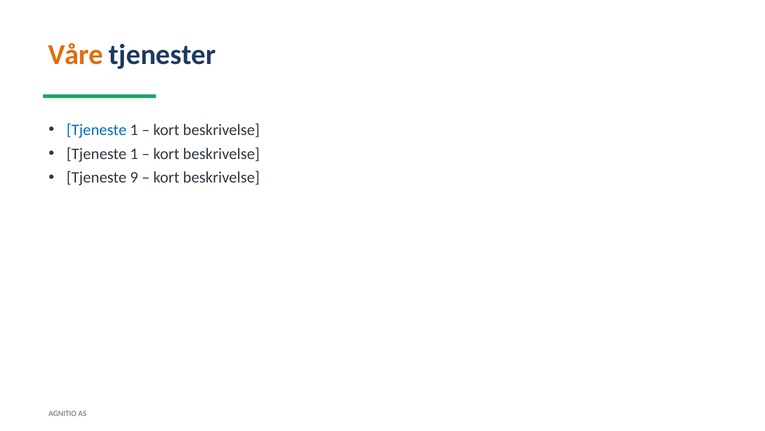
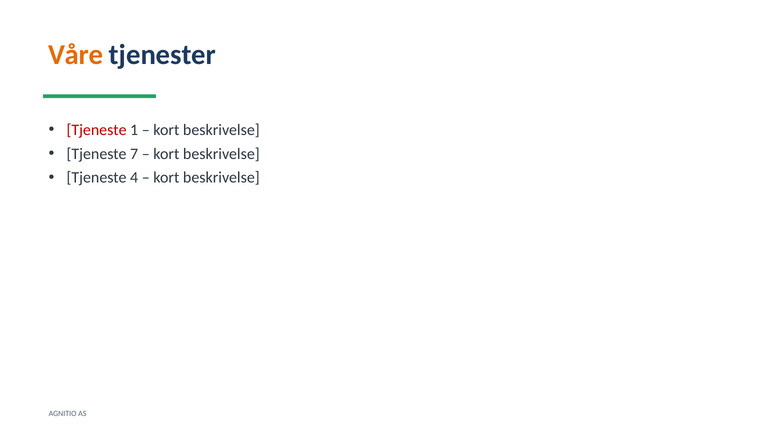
Tjeneste at (97, 130) colour: blue -> red
1 at (134, 153): 1 -> 7
9: 9 -> 4
